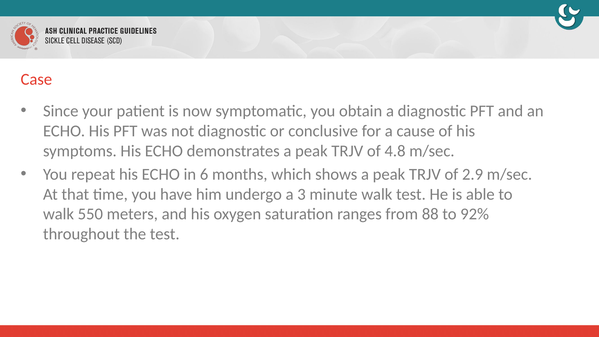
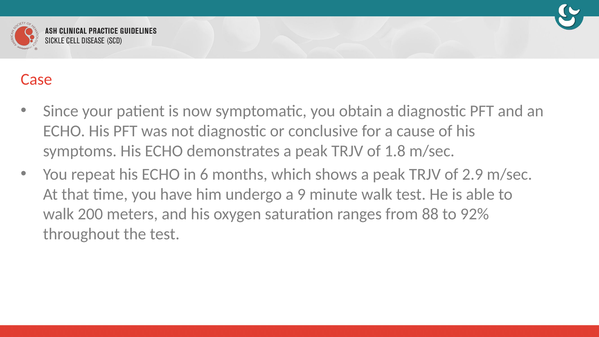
4.8: 4.8 -> 1.8
3: 3 -> 9
550: 550 -> 200
